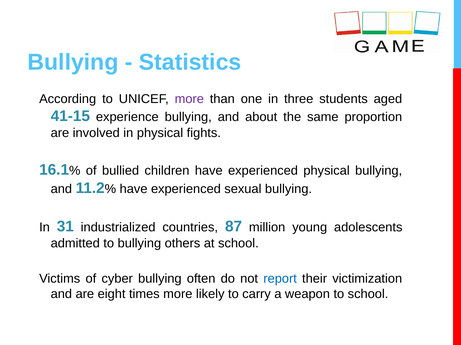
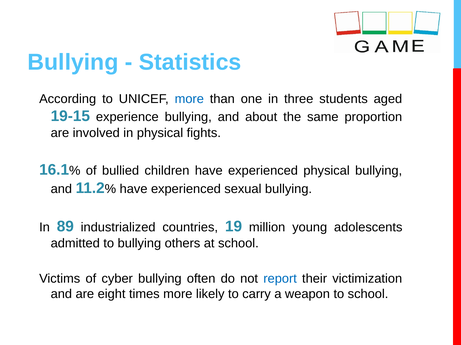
more at (189, 99) colour: purple -> blue
41-15: 41-15 -> 19-15
31: 31 -> 89
87: 87 -> 19
